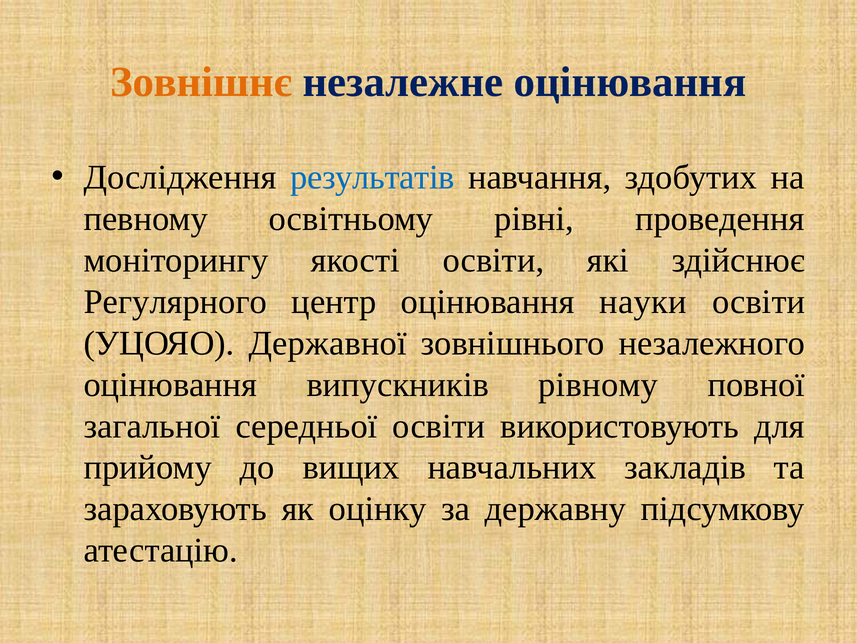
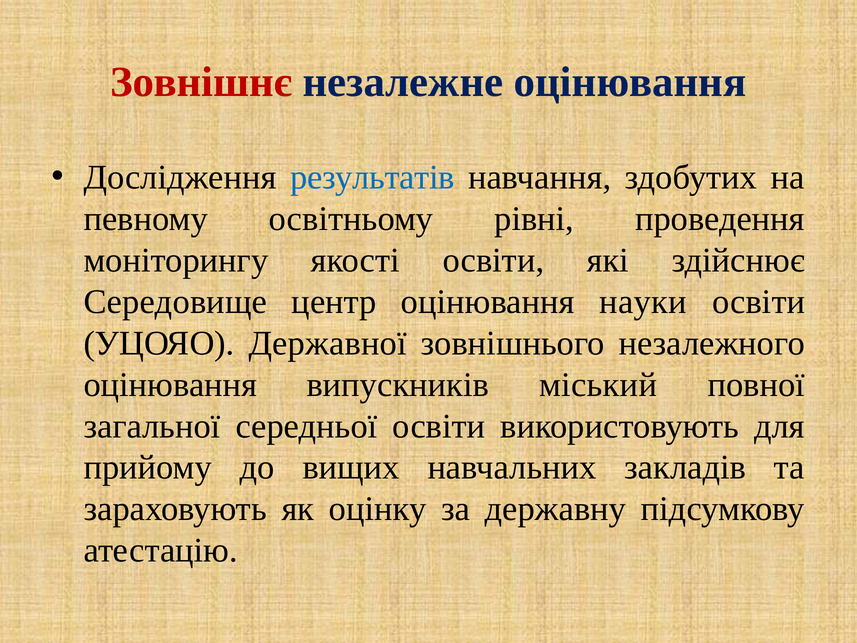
Зовнішнє colour: orange -> red
Регулярного: Регулярного -> Середовище
рівному: рівному -> міський
